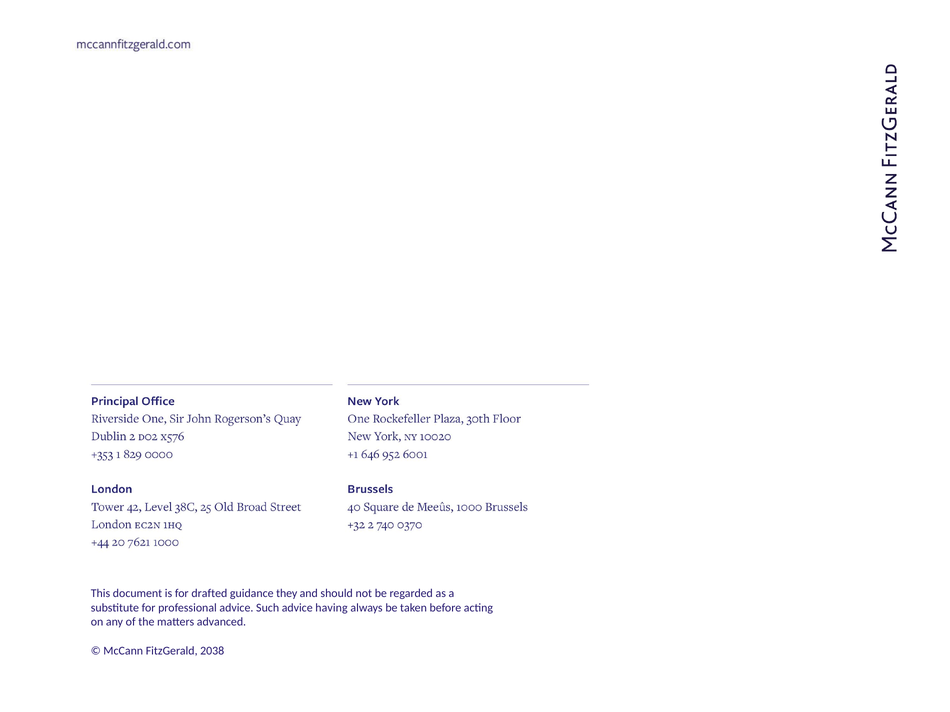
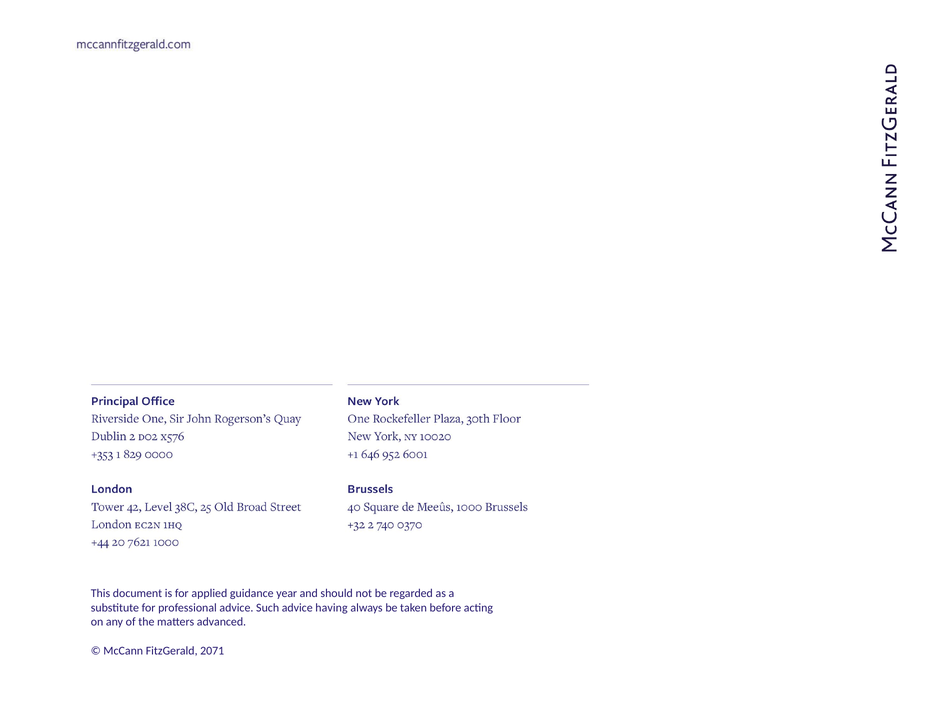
drafted: drafted -> applied
they: they -> year
2038: 2038 -> 2071
